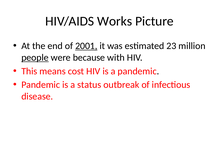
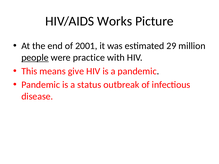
2001 underline: present -> none
23: 23 -> 29
because: because -> practice
cost: cost -> give
